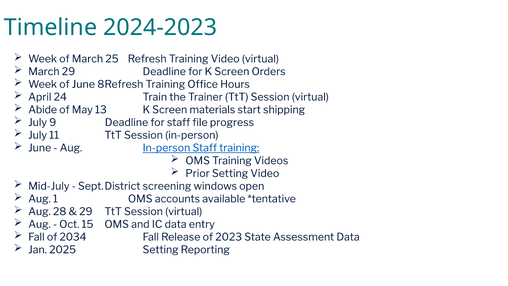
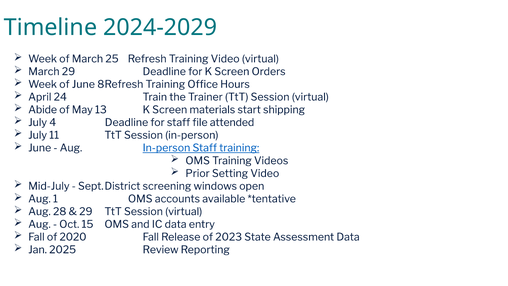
2024-2023: 2024-2023 -> 2024-2029
9: 9 -> 4
progress: progress -> attended
2034: 2034 -> 2020
2025 Setting: Setting -> Review
